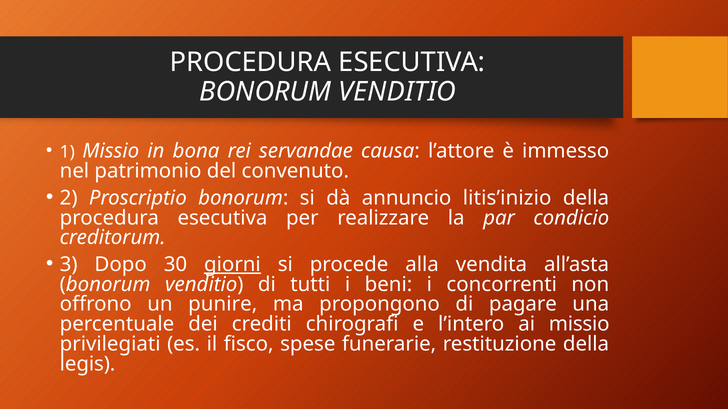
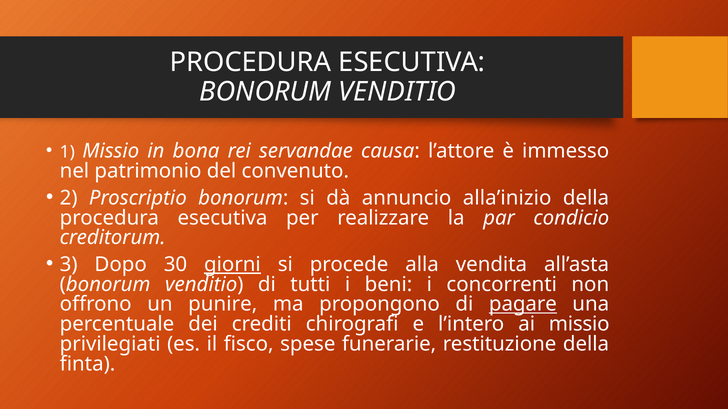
litis’inizio: litis’inizio -> alla’inizio
pagare underline: none -> present
legis: legis -> finta
